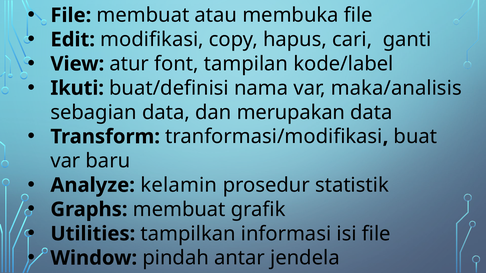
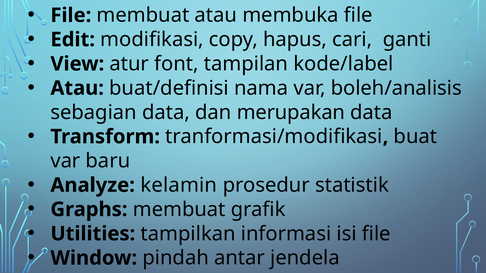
Ikuti at (77, 88): Ikuti -> Atau
maka/analisis: maka/analisis -> boleh/analisis
